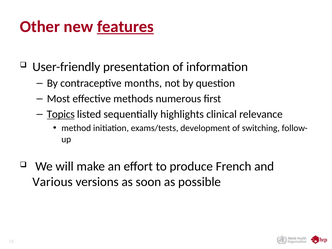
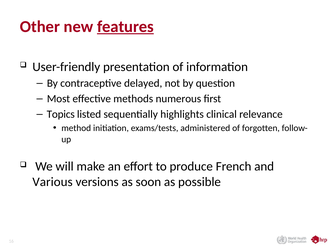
months: months -> delayed
Topics underline: present -> none
development: development -> administered
switching: switching -> forgotten
